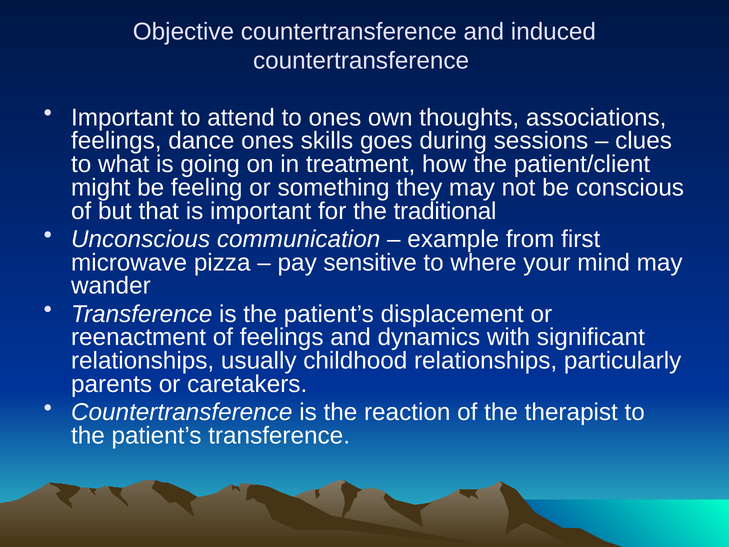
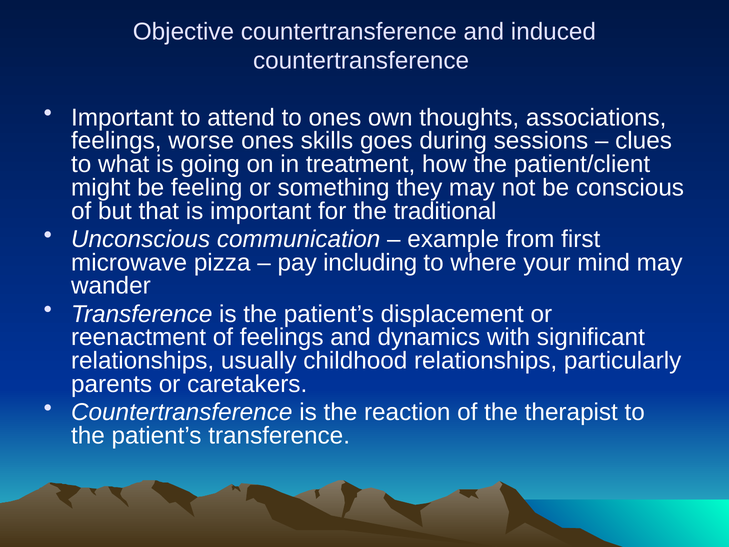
dance: dance -> worse
sensitive: sensitive -> including
